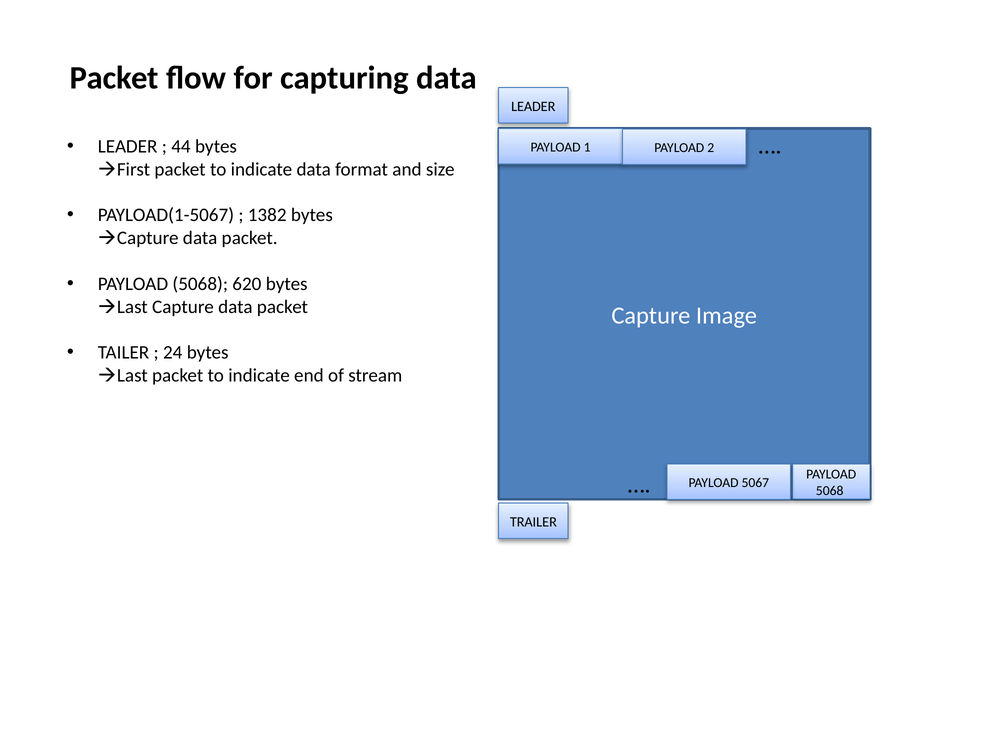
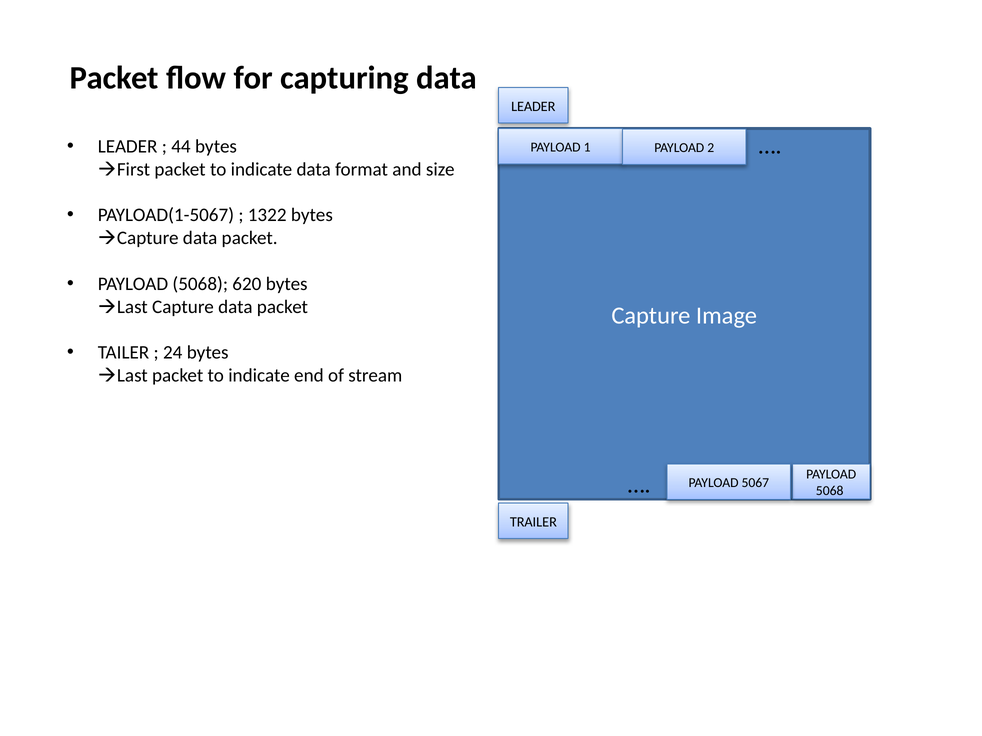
1382: 1382 -> 1322
